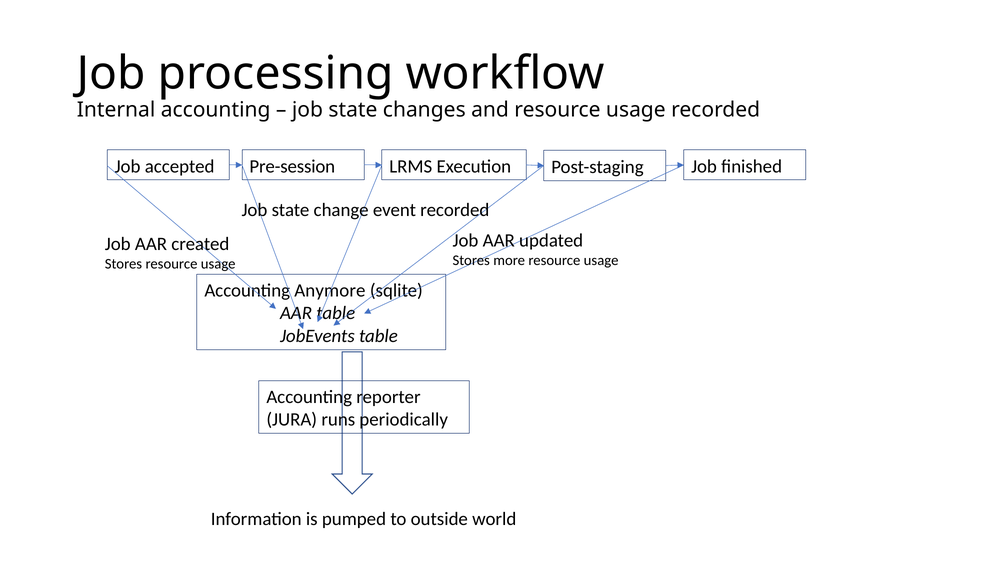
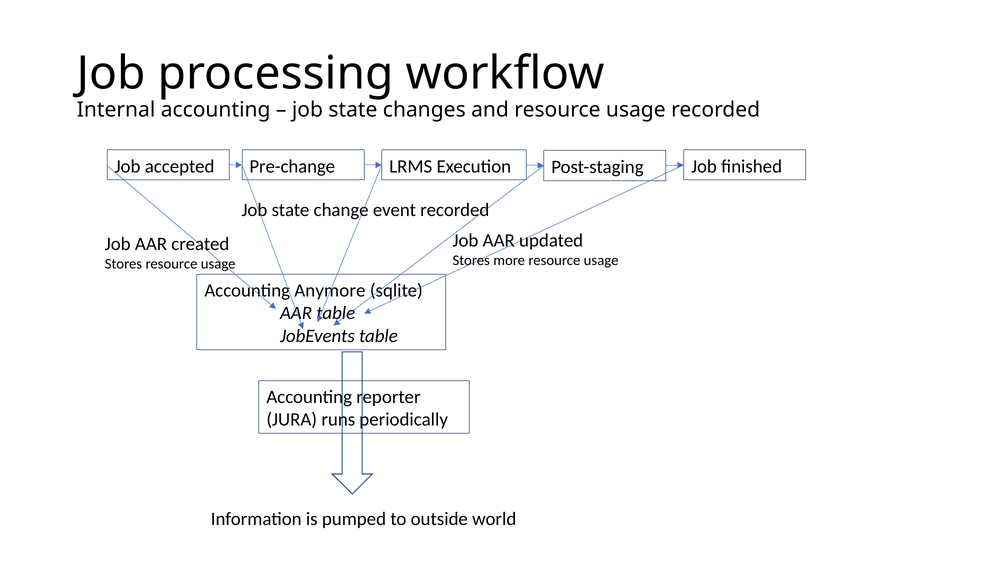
Pre-session: Pre-session -> Pre-change
